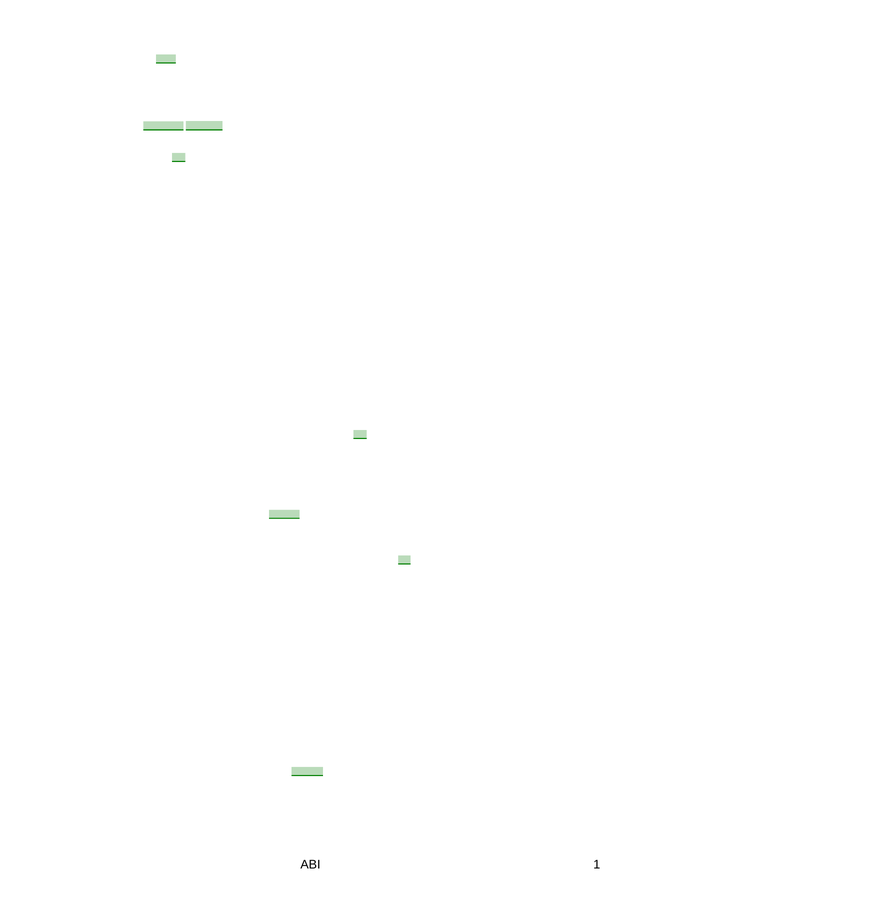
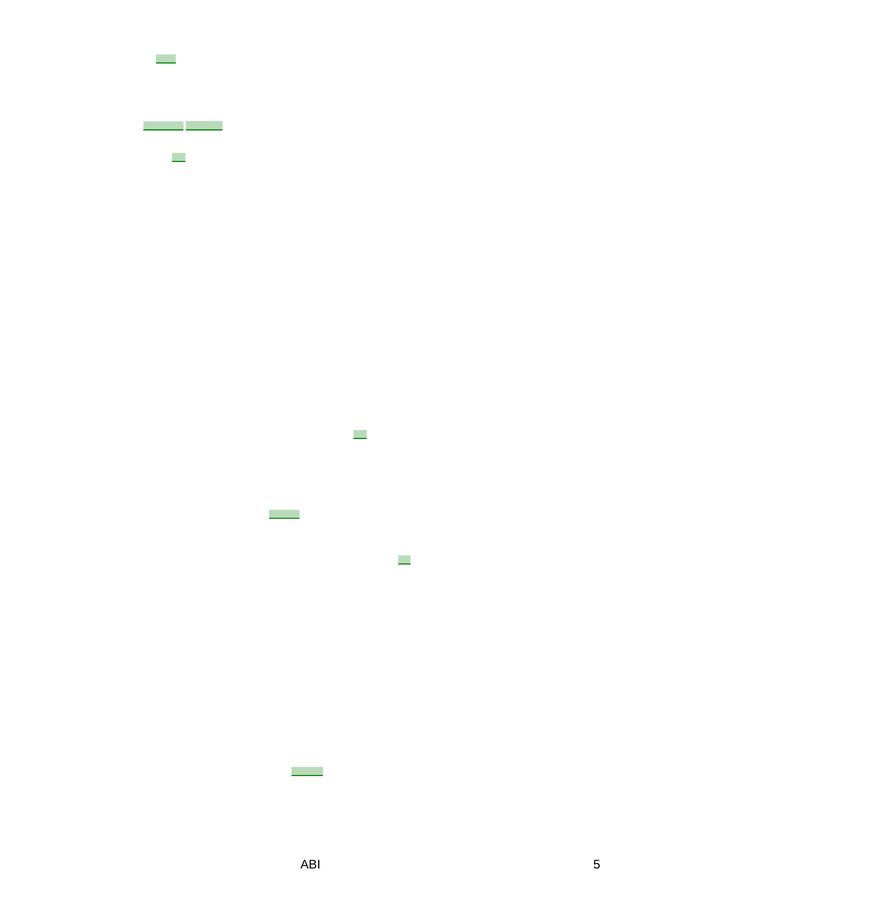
1: 1 -> 5
